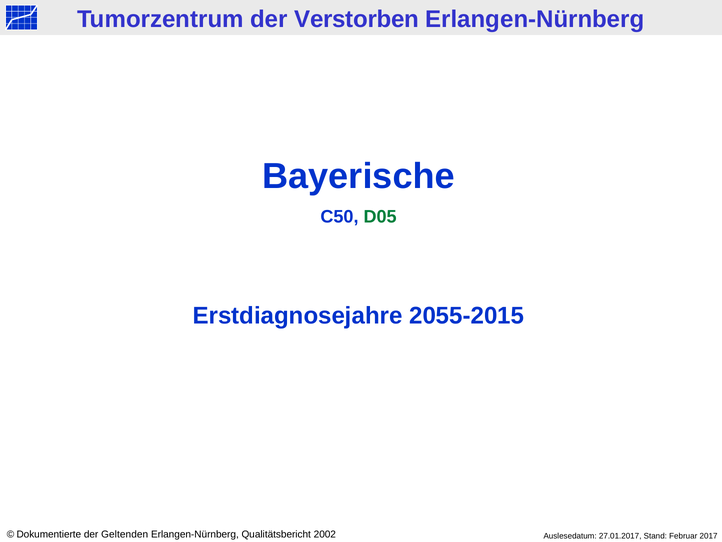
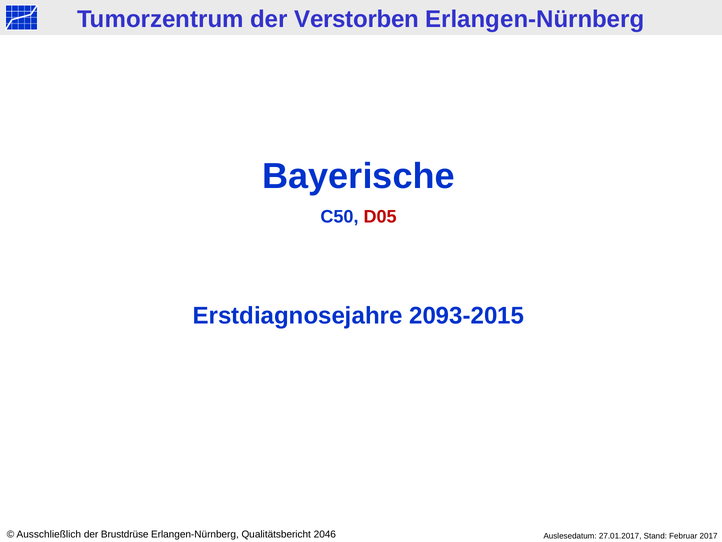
D05 colour: green -> red
2055-2015: 2055-2015 -> 2093-2015
Dokumentierte: Dokumentierte -> Ausschließlich
Geltenden: Geltenden -> Brustdrüse
2002: 2002 -> 2046
